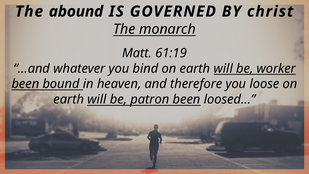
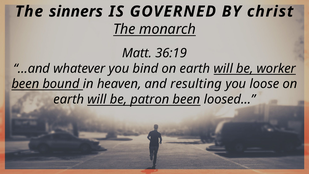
abound: abound -> sinners
61:19: 61:19 -> 36:19
therefore: therefore -> resulting
